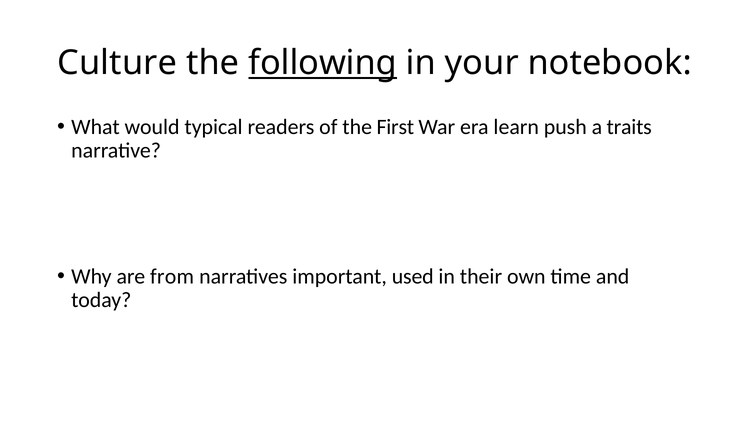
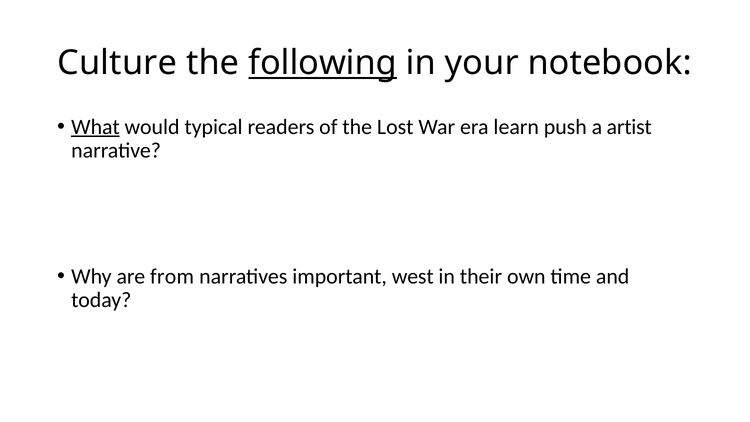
What underline: none -> present
First: First -> Lost
traits: traits -> artist
used: used -> west
